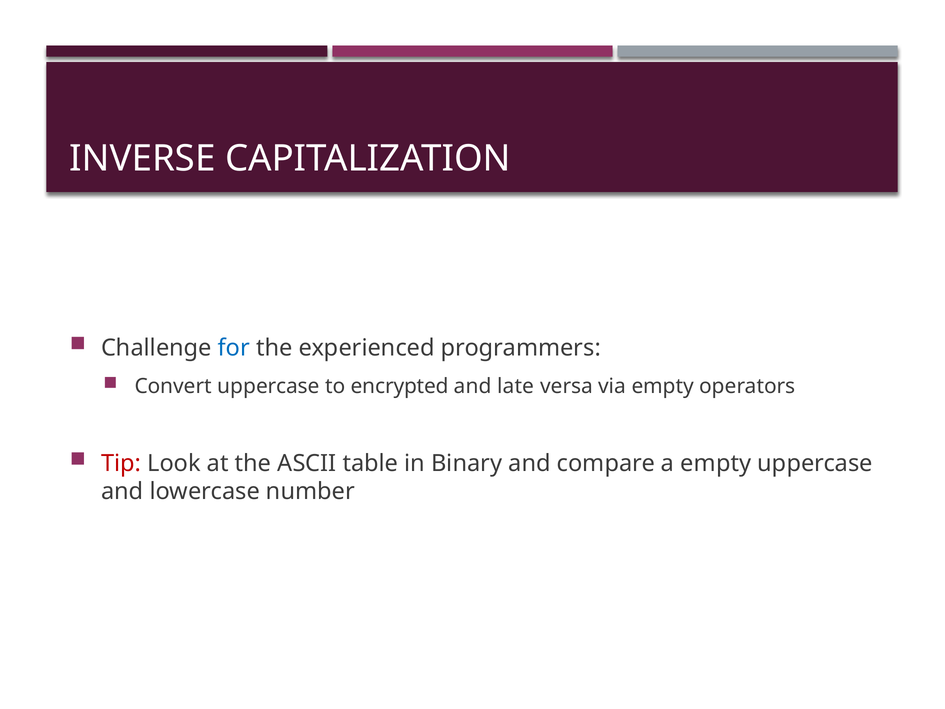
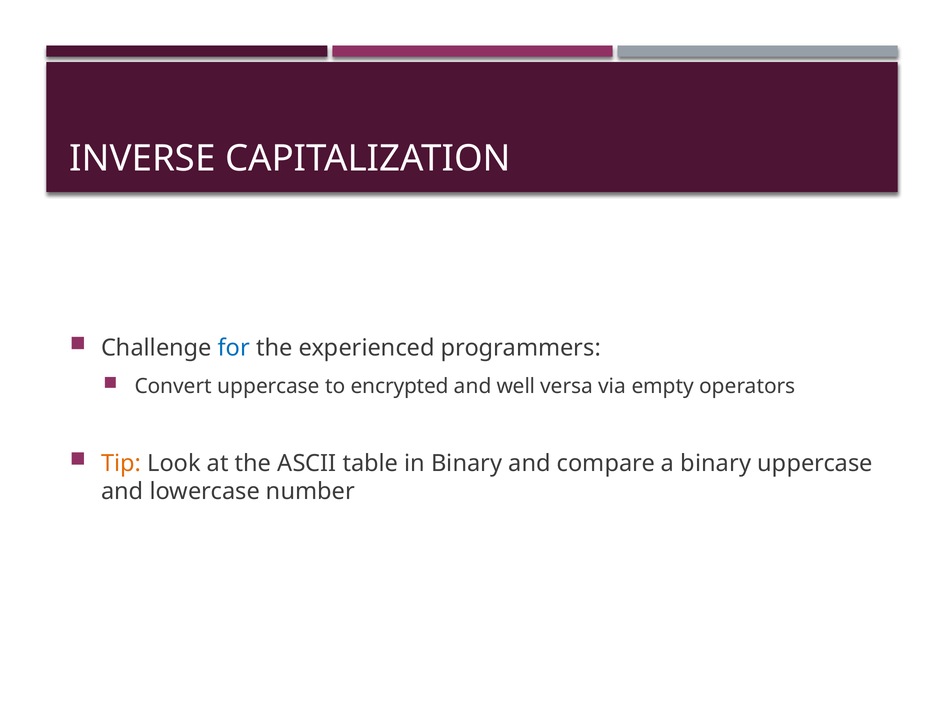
late: late -> well
Tip colour: red -> orange
a empty: empty -> binary
